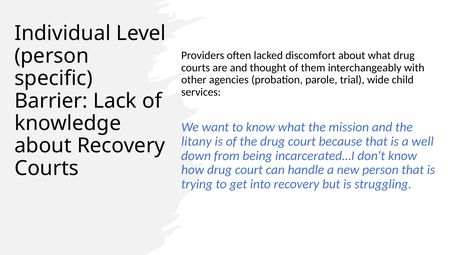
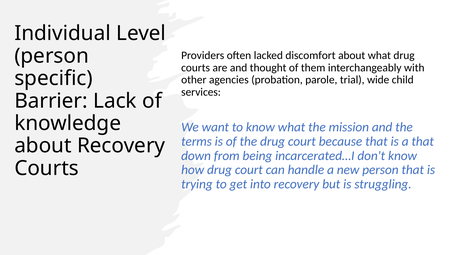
litany: litany -> terms
a well: well -> that
